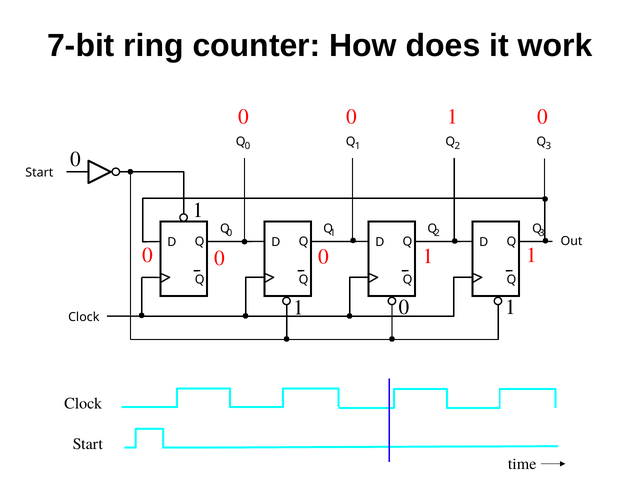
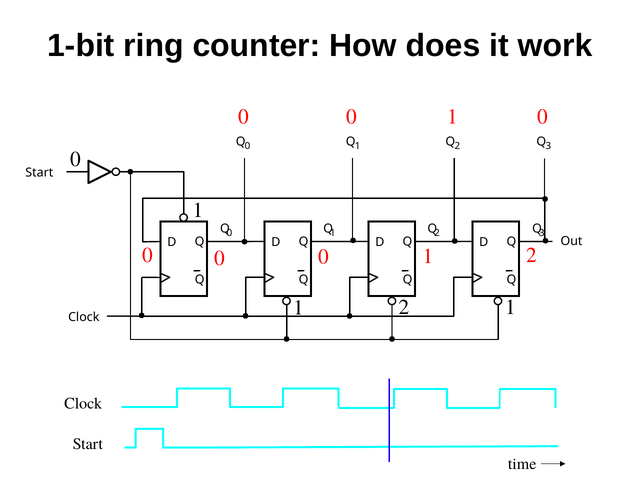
7-bit: 7-bit -> 1-bit
1 at (532, 255): 1 -> 2
0 at (404, 307): 0 -> 2
